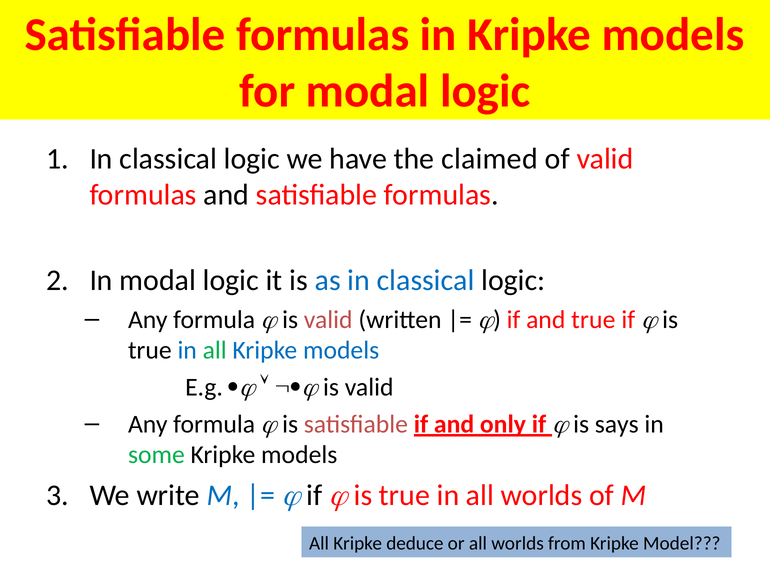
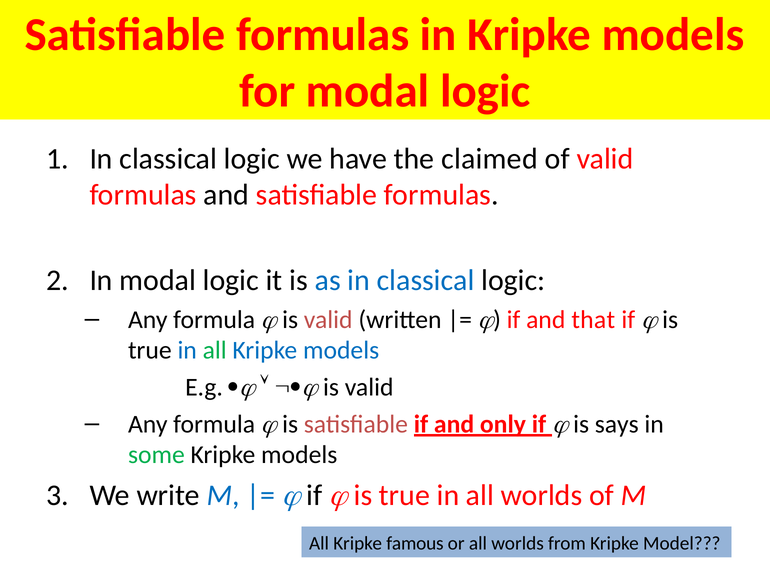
and true: true -> that
deduce: deduce -> famous
